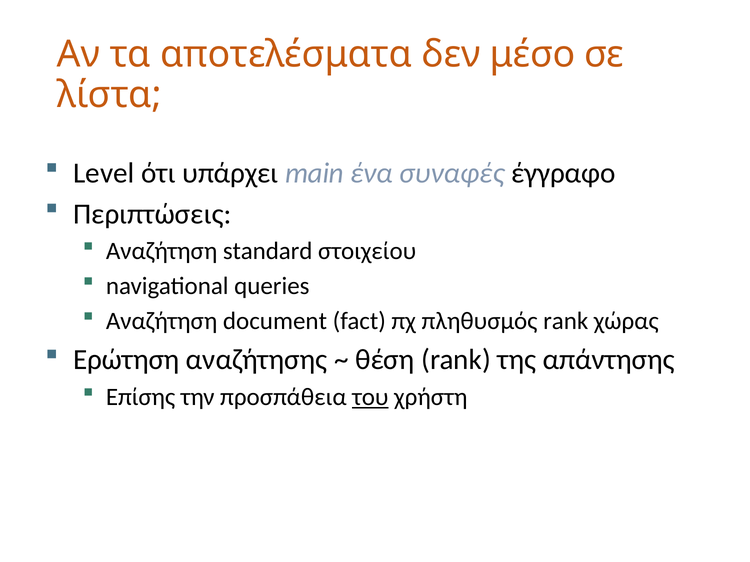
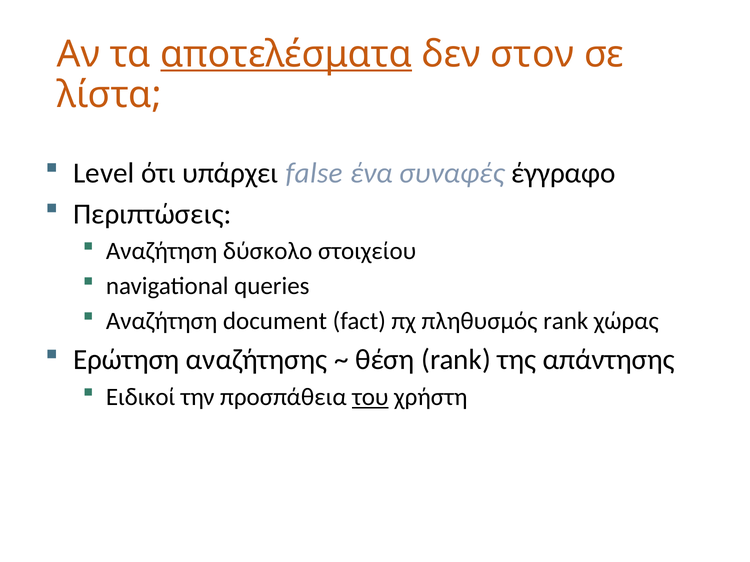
αποτελέσματα underline: none -> present
μέσο: μέσο -> στον
main: main -> false
standard: standard -> δύσκολο
Επίσης: Επίσης -> Ειδικοί
